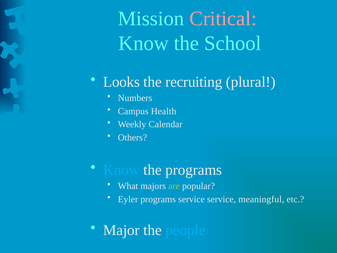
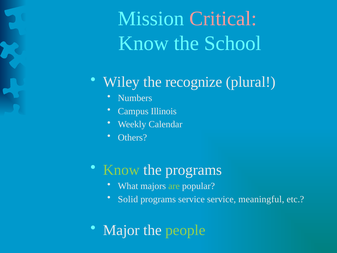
Looks: Looks -> Wiley
recruiting: recruiting -> recognize
Health: Health -> Illinois
Know at (121, 170) colour: light blue -> light green
Eyler: Eyler -> Solid
people colour: light blue -> light green
